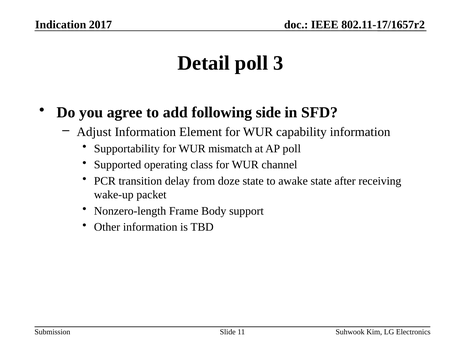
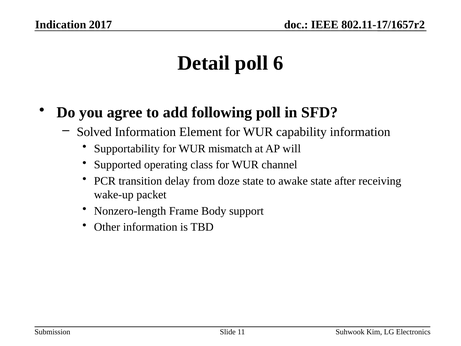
3: 3 -> 6
following side: side -> poll
Adjust: Adjust -> Solved
AP poll: poll -> will
